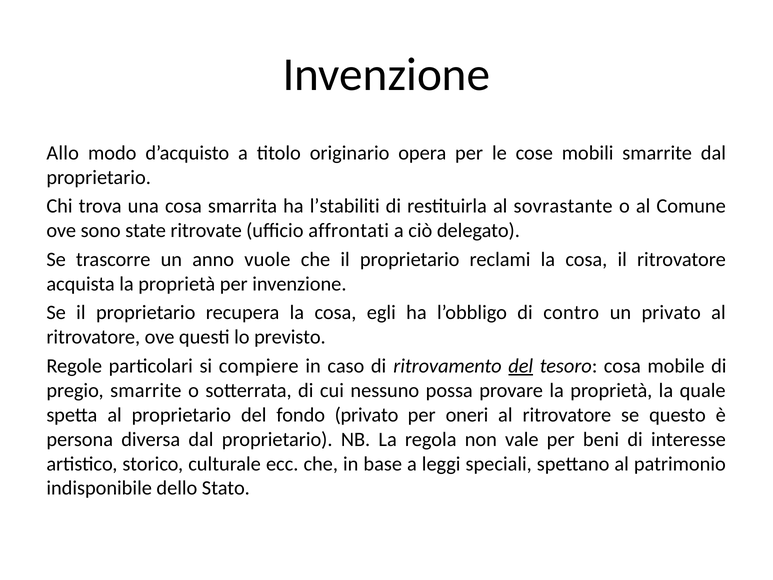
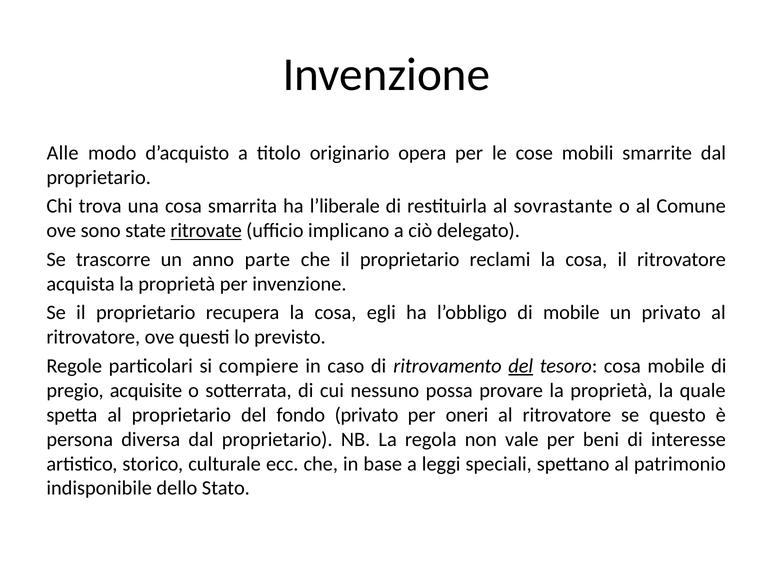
Allo: Allo -> Alle
l’stabiliti: l’stabiliti -> l’liberale
ritrovate underline: none -> present
affrontati: affrontati -> implicano
vuole: vuole -> parte
di contro: contro -> mobile
pregio smarrite: smarrite -> acquisite
